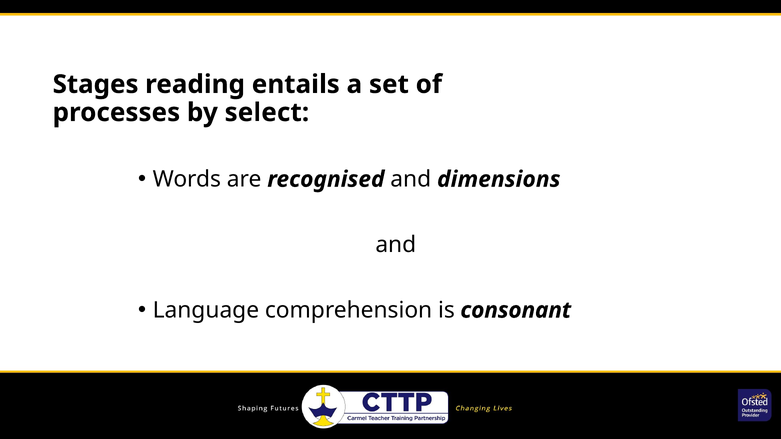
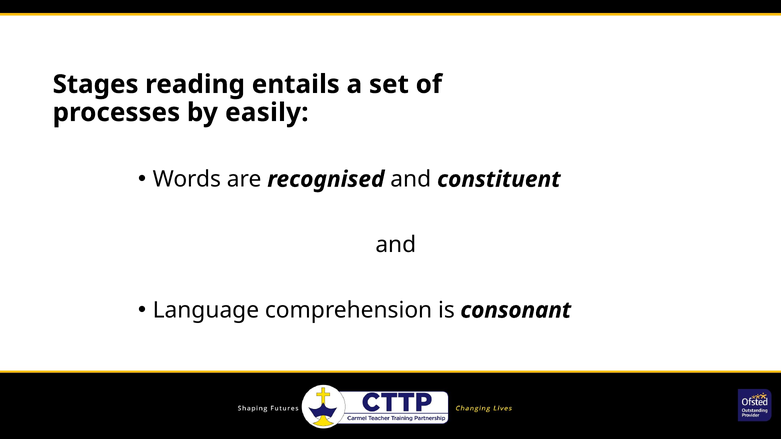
select: select -> easily
dimensions: dimensions -> constituent
